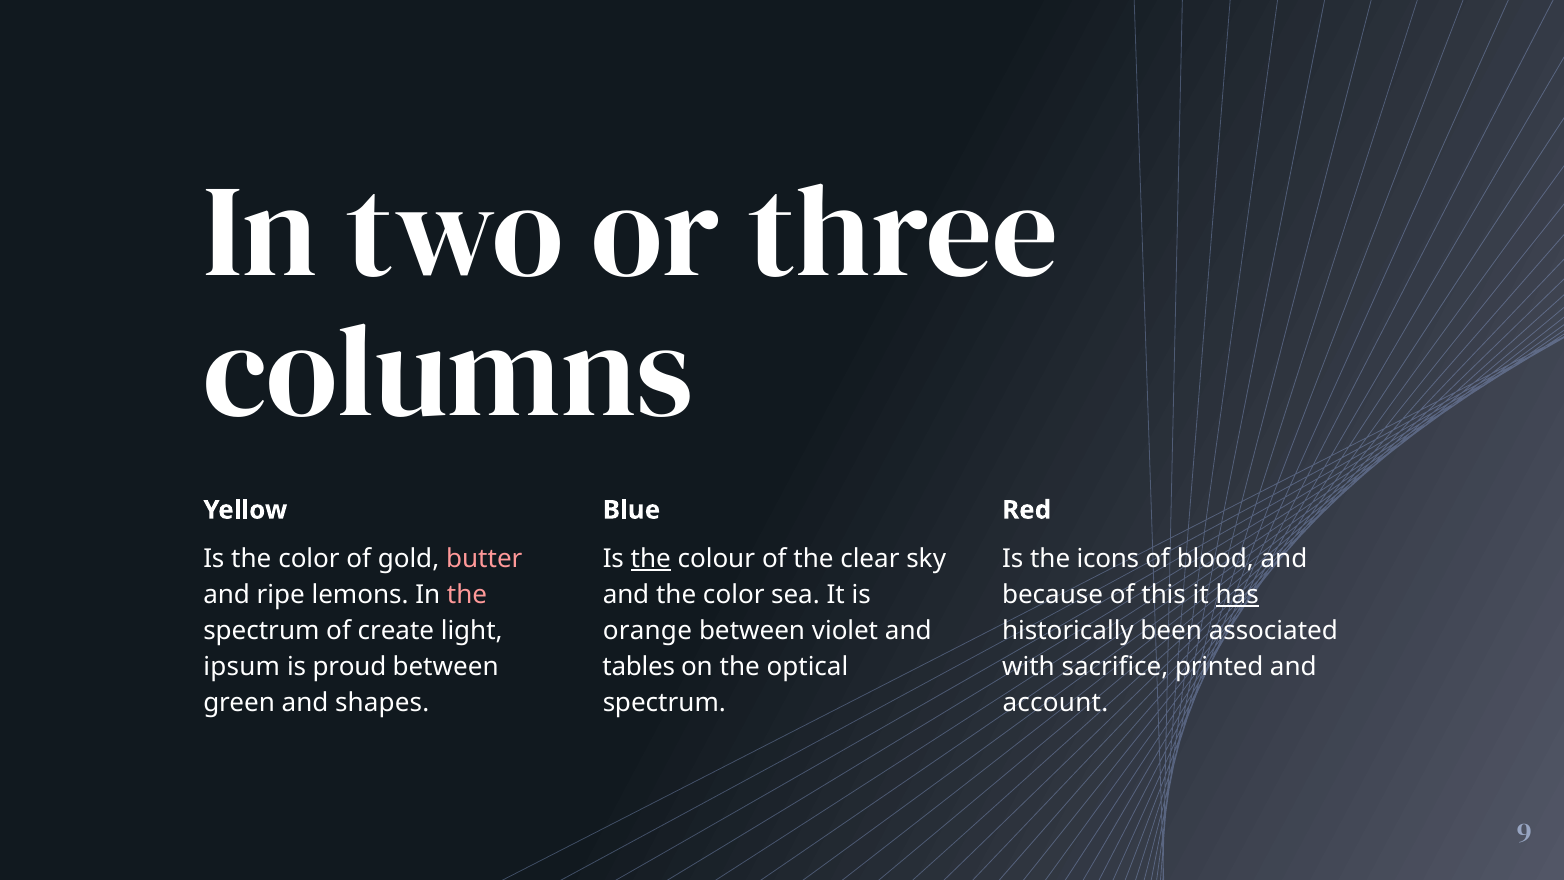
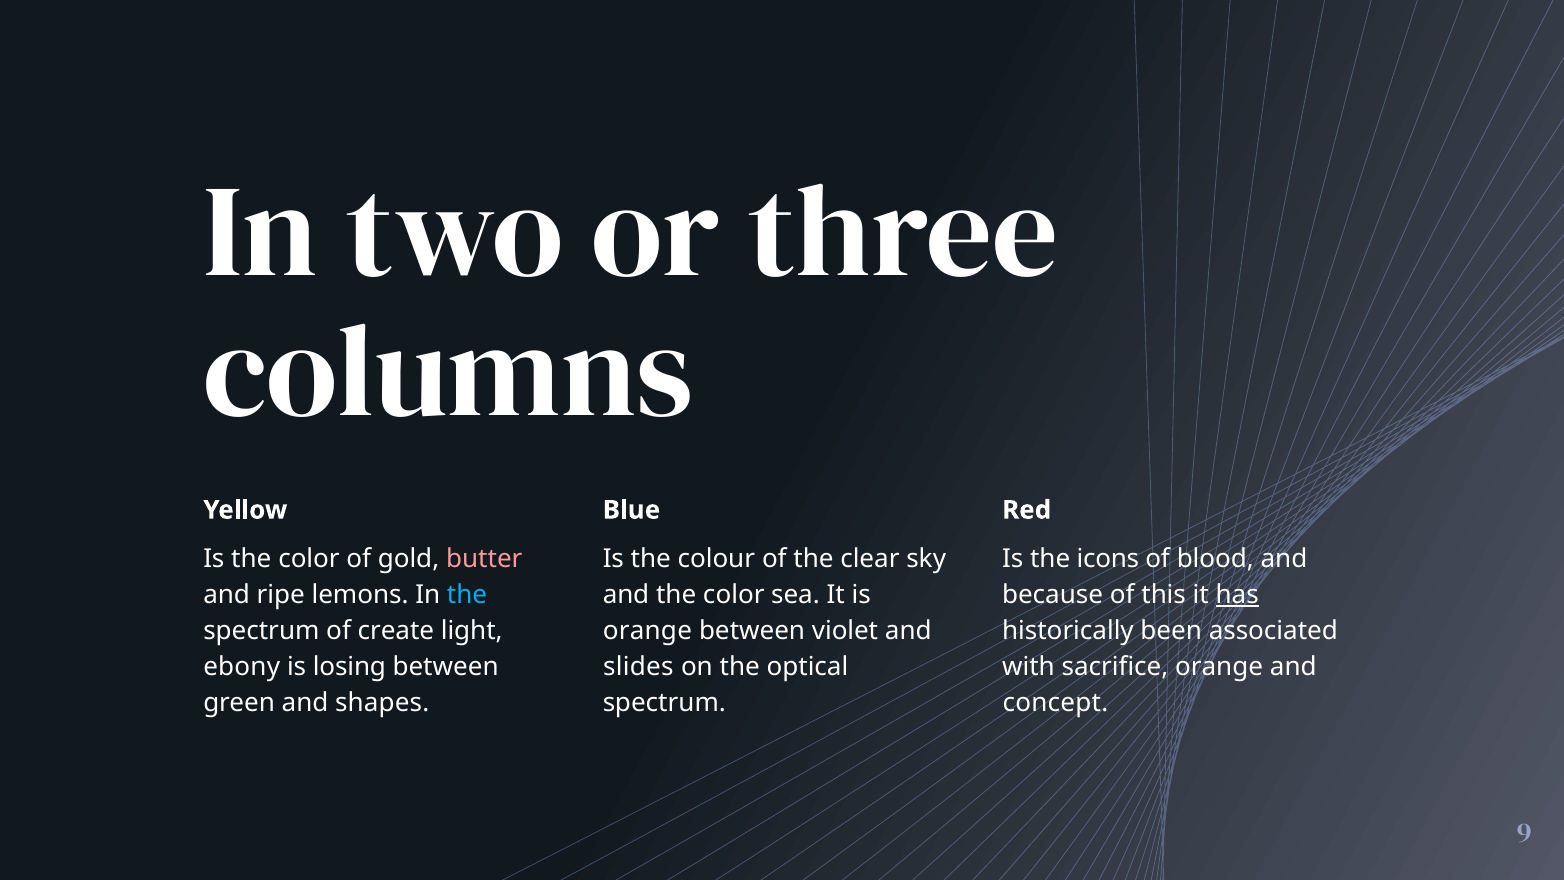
the at (651, 559) underline: present -> none
the at (467, 595) colour: pink -> light blue
ipsum: ipsum -> ebony
proud: proud -> losing
tables: tables -> slides
sacrifice printed: printed -> orange
account: account -> concept
